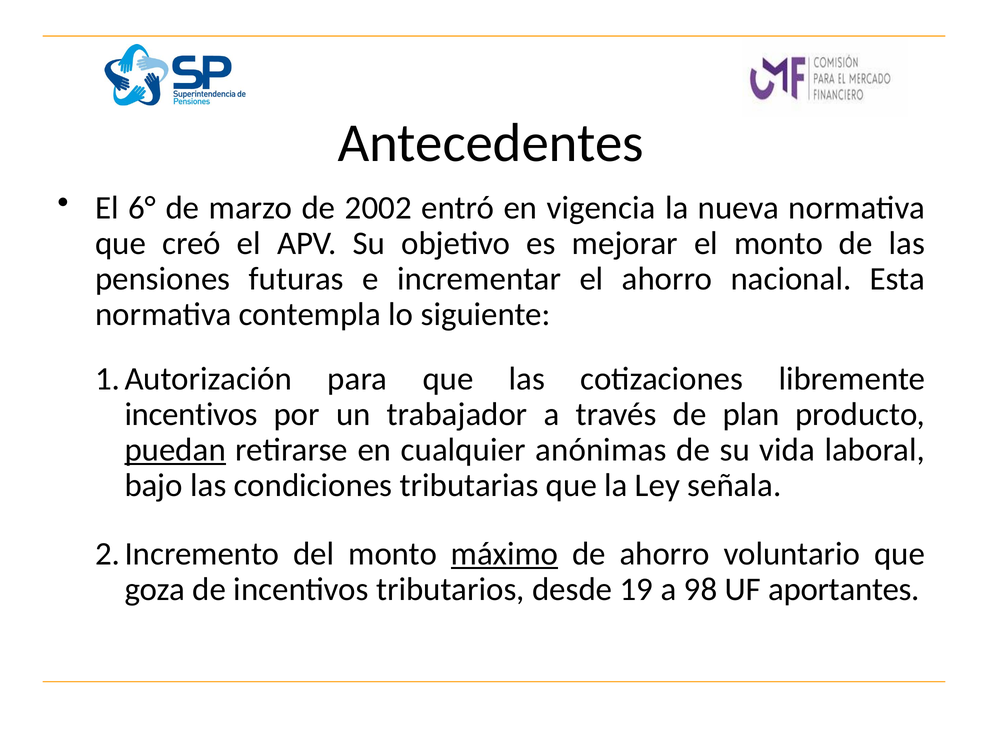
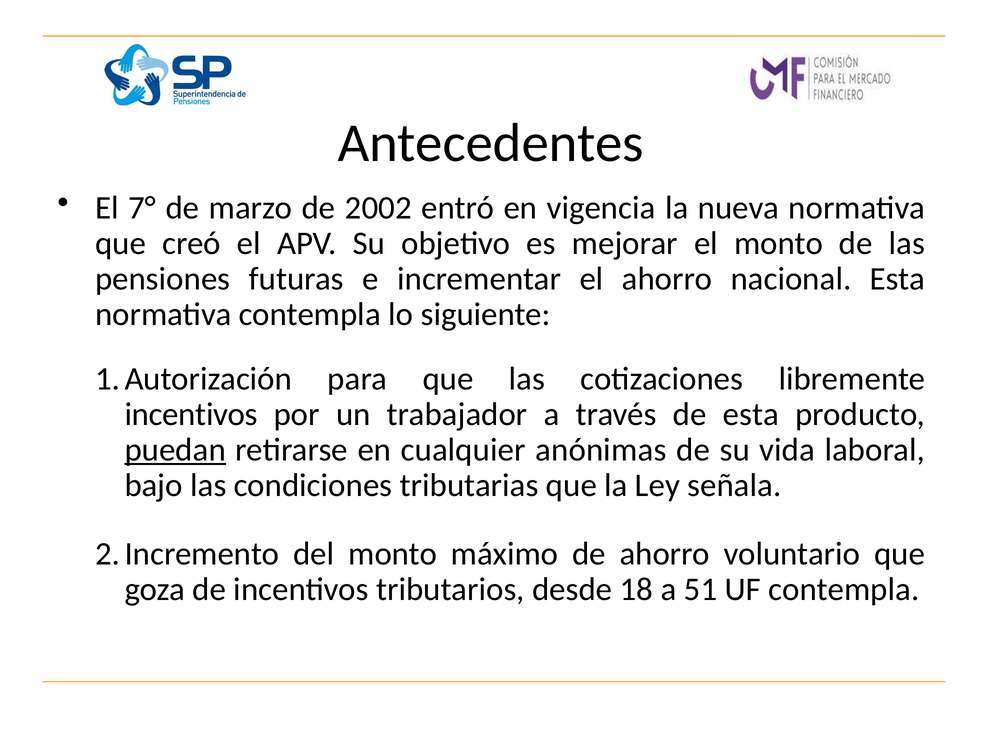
6°: 6° -> 7°
de plan: plan -> esta
máximo underline: present -> none
19: 19 -> 18
98: 98 -> 51
UF aportantes: aportantes -> contempla
